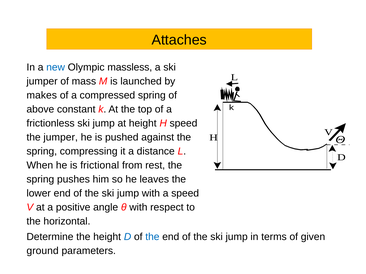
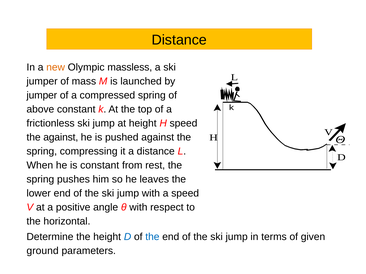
Attaches at (179, 40): Attaches -> Distance
new colour: blue -> orange
makes at (42, 95): makes -> jumper
the jumper: jumper -> against
is frictional: frictional -> constant
